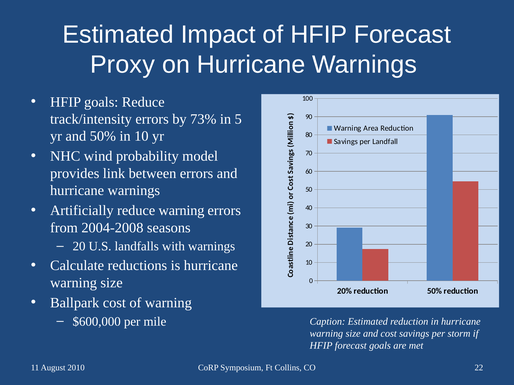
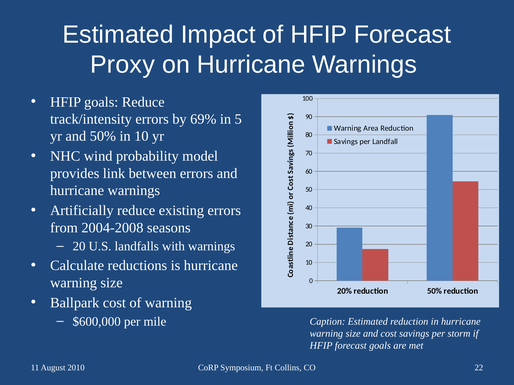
73%: 73% -> 69%
reduce warning: warning -> existing
